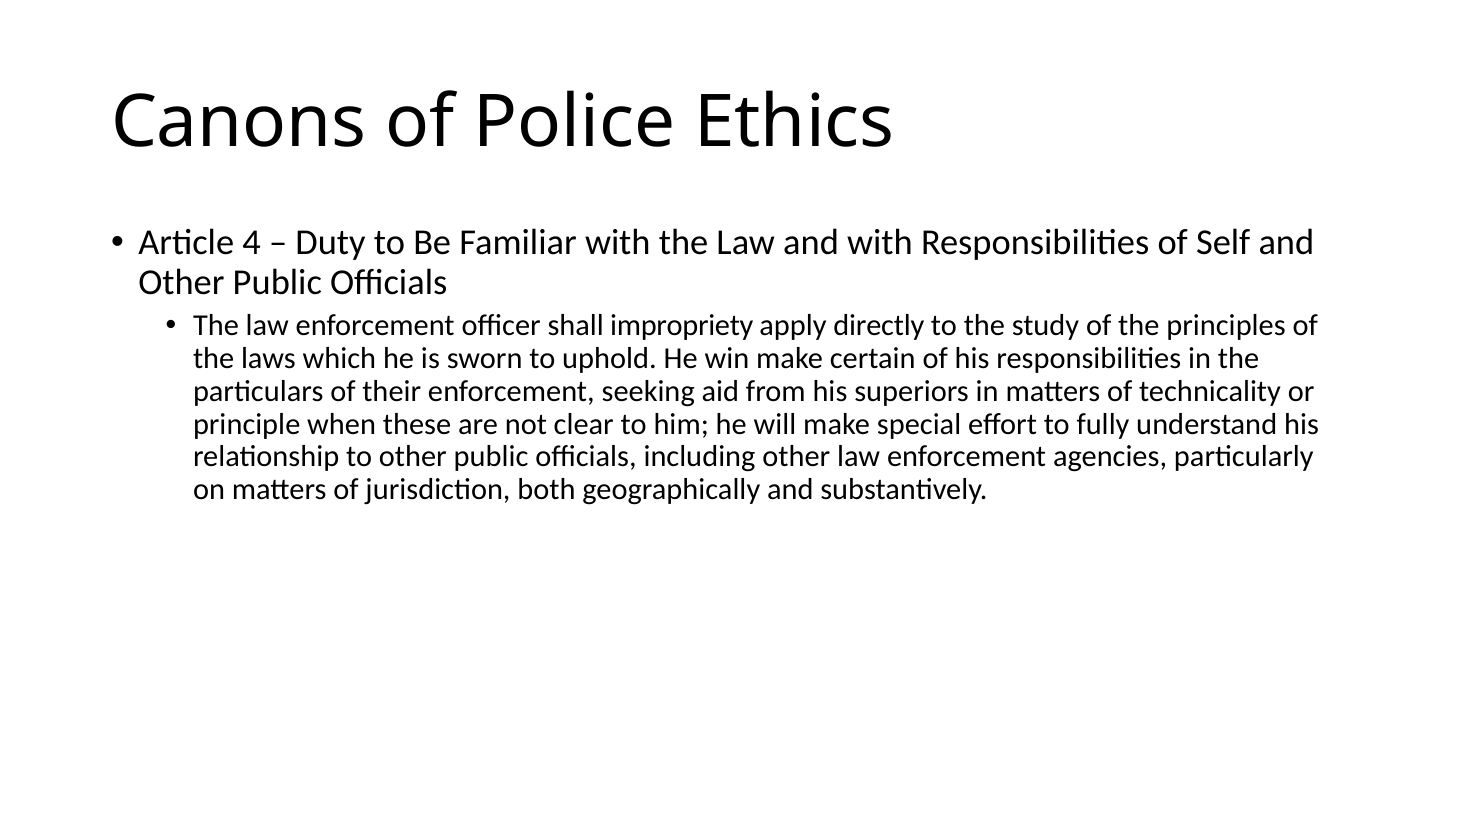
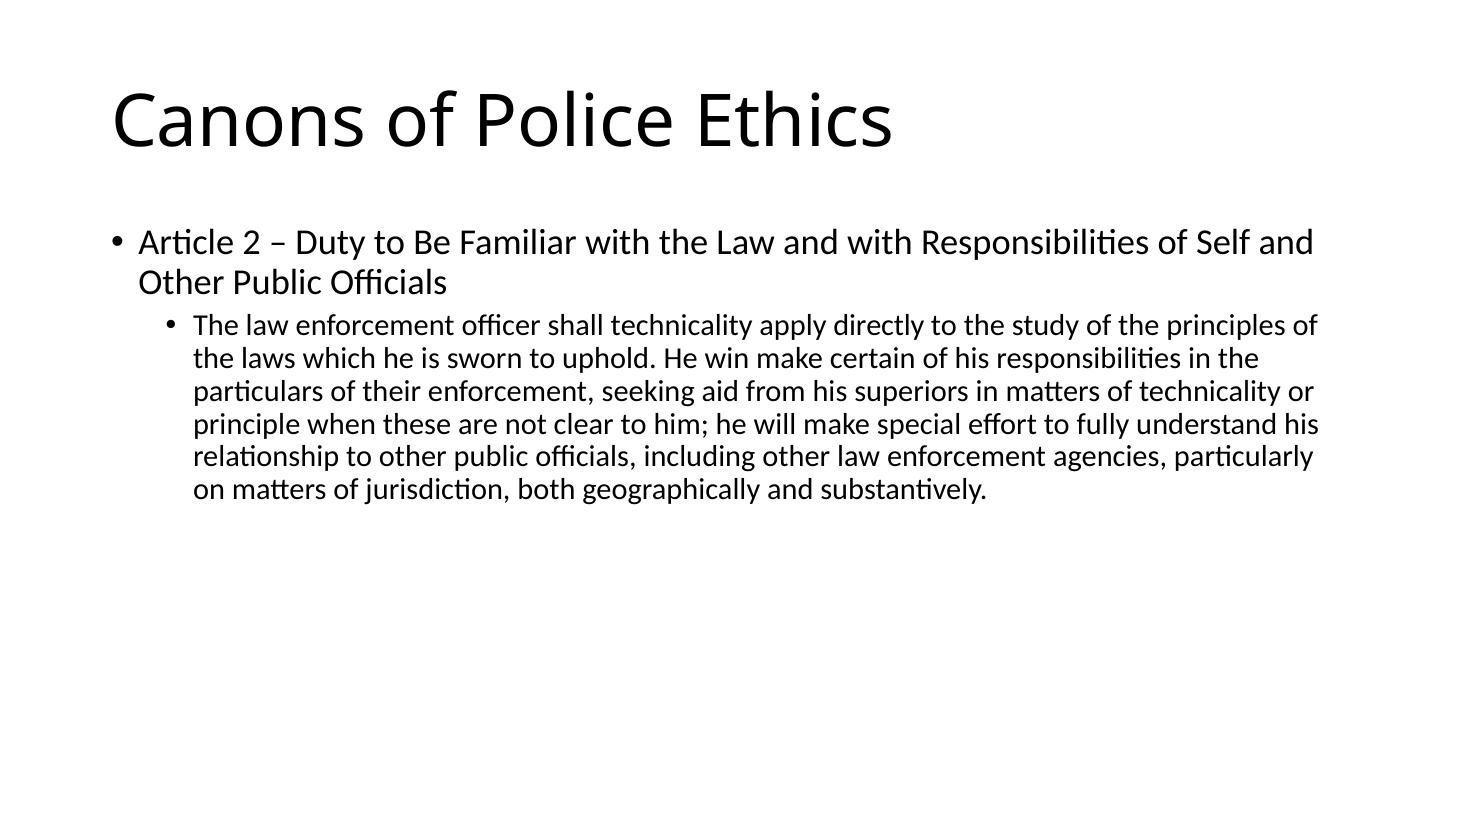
4: 4 -> 2
shall impropriety: impropriety -> technicality
